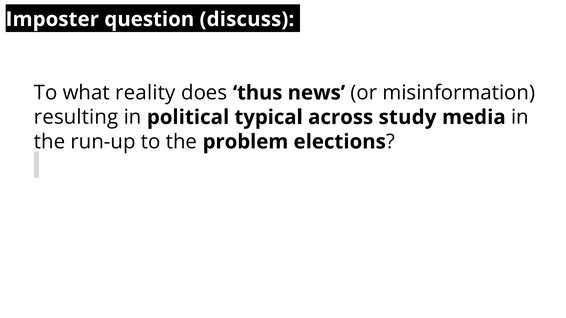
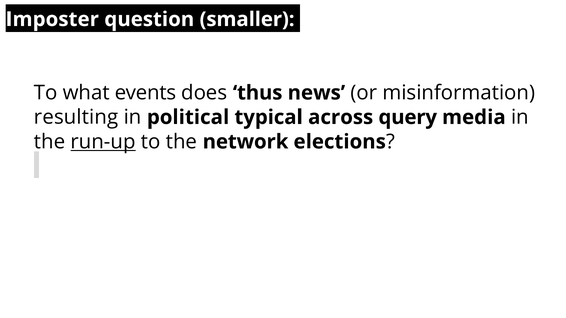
discuss: discuss -> smaller
reality: reality -> events
study: study -> query
run-up underline: none -> present
problem: problem -> network
